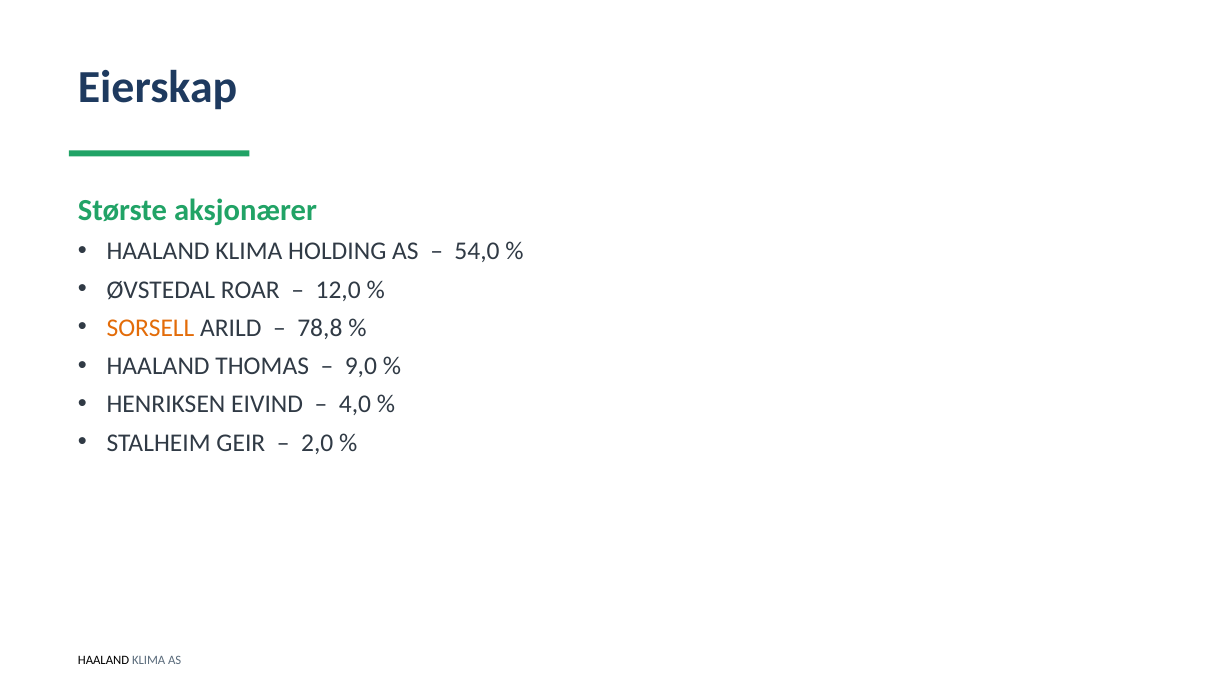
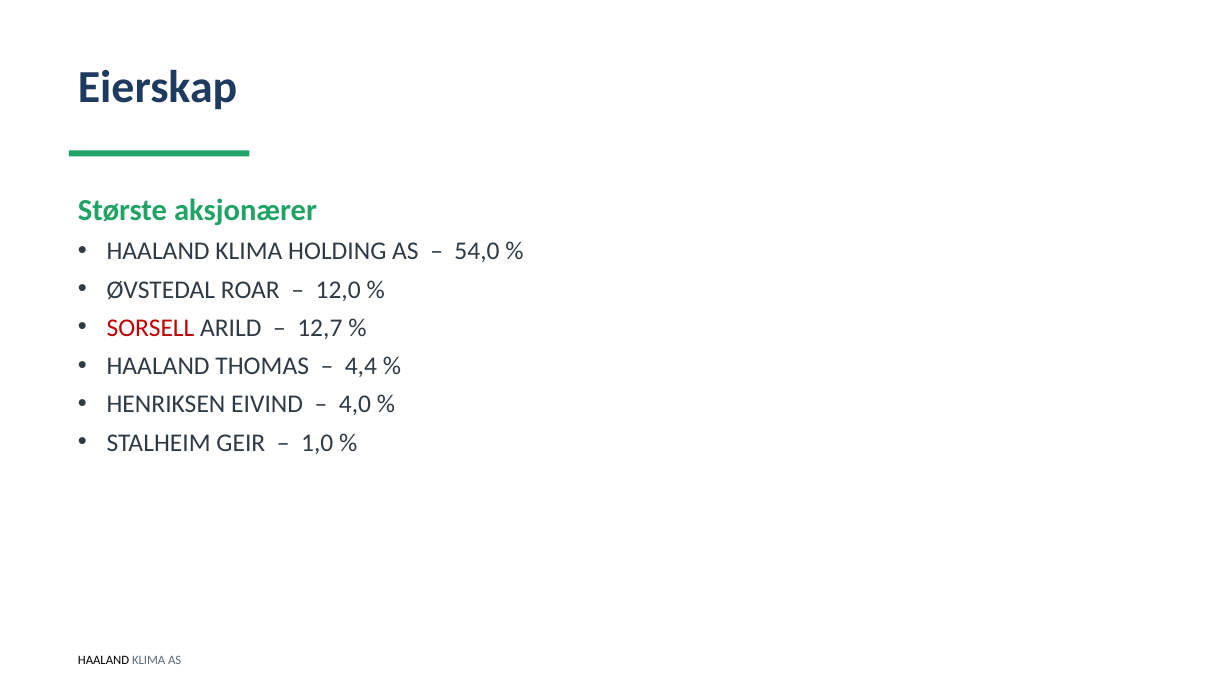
SORSELL colour: orange -> red
78,8: 78,8 -> 12,7
9,0: 9,0 -> 4,4
2,0: 2,0 -> 1,0
